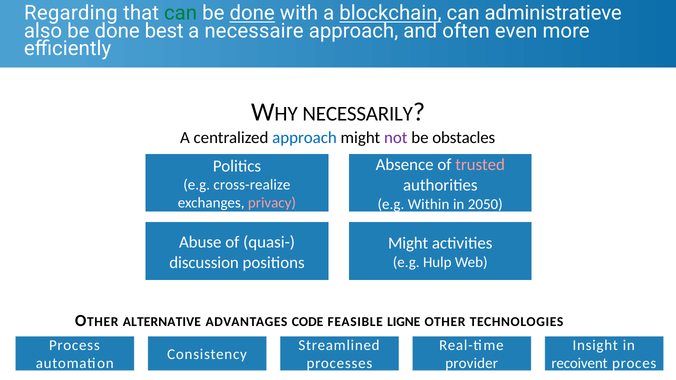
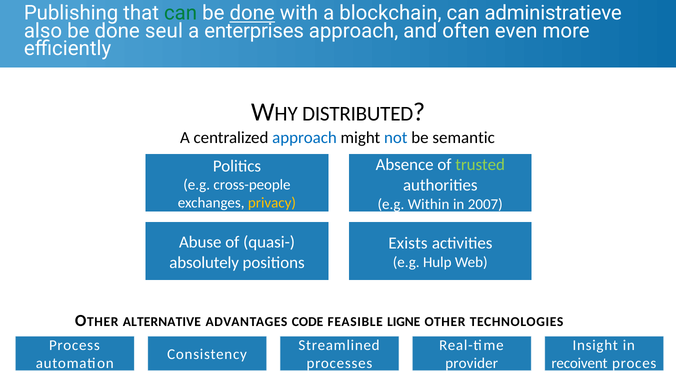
Regarding: Regarding -> Publishing
blockchain underline: present -> none
best: best -> seul
necessaire: necessaire -> enterprises
NECESSARILY: NECESSARILY -> DISTRIBUTED
not colour: purple -> blue
obstacles: obstacles -> semantic
trusted colour: pink -> light green
cross-realize: cross-realize -> cross-people
privacy colour: pink -> yellow
2050: 2050 -> 2007
Might at (408, 243): Might -> Exists
discussion: discussion -> absolutely
